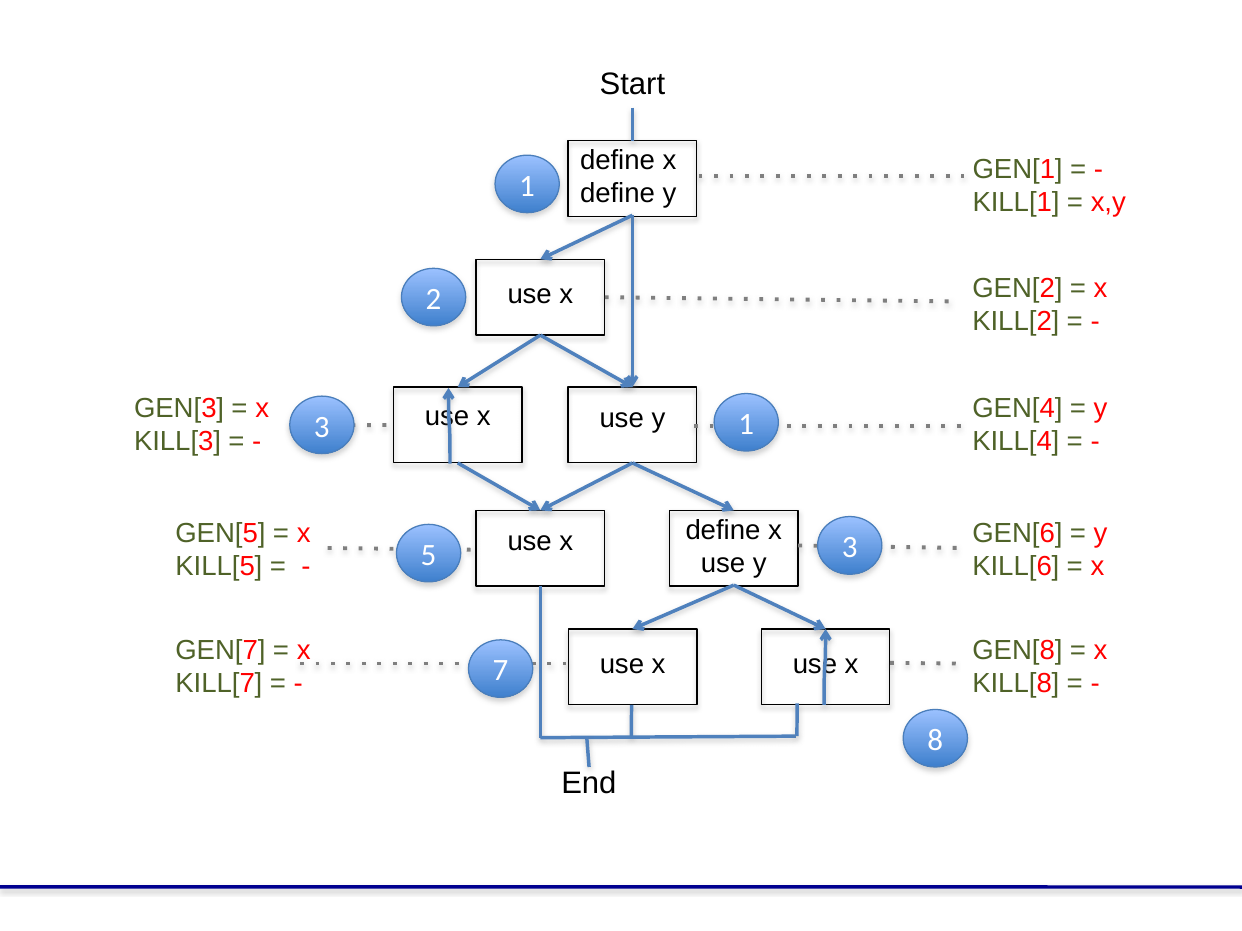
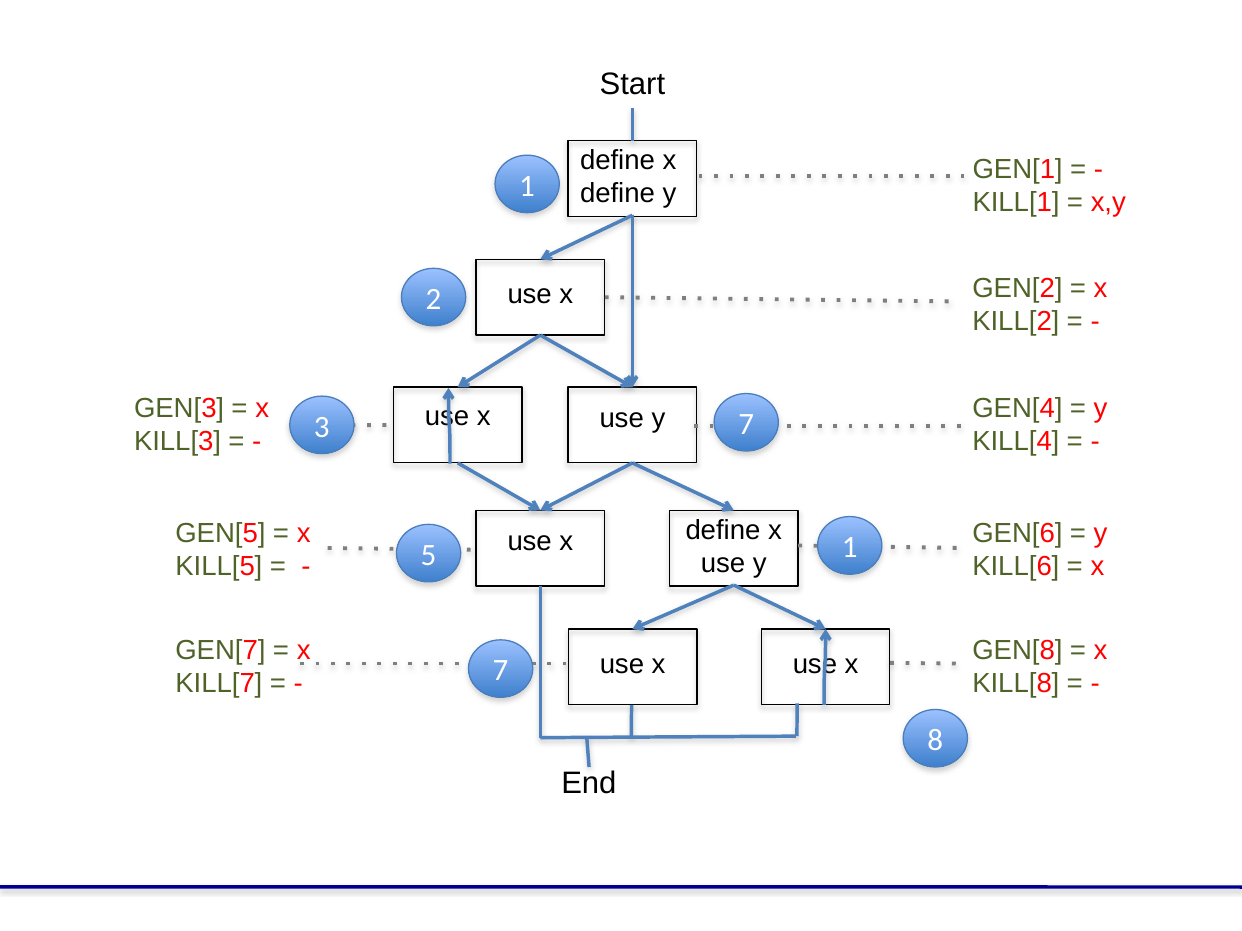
3 1: 1 -> 7
5 3: 3 -> 1
